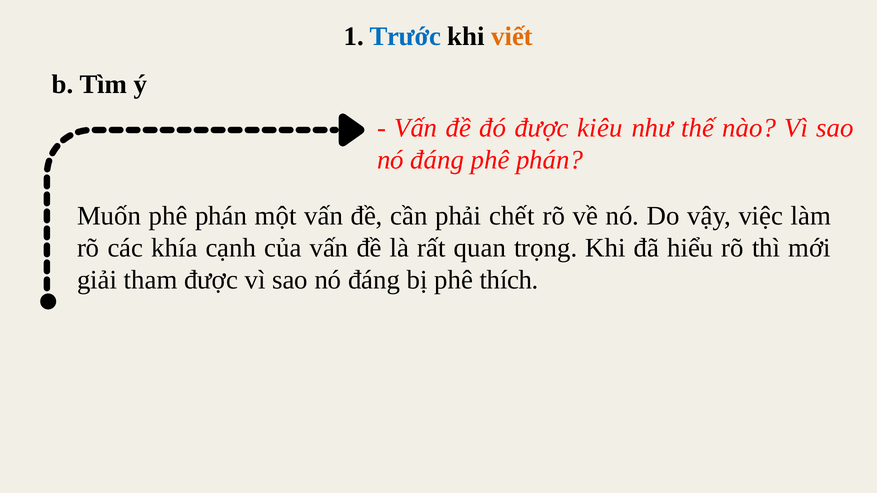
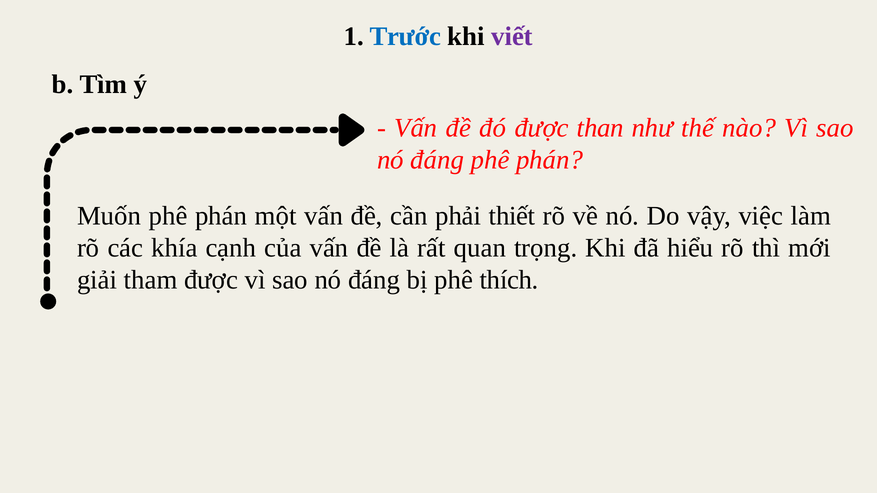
viết colour: orange -> purple
kiêu: kiêu -> than
chết: chết -> thiết
